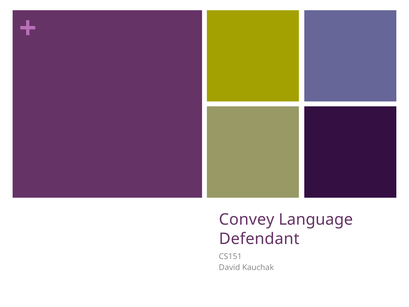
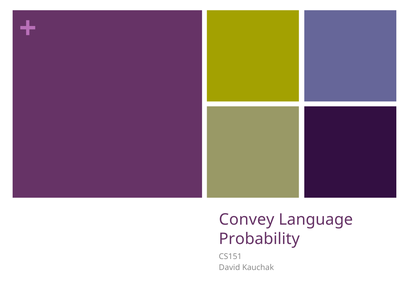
Defendant: Defendant -> Probability
